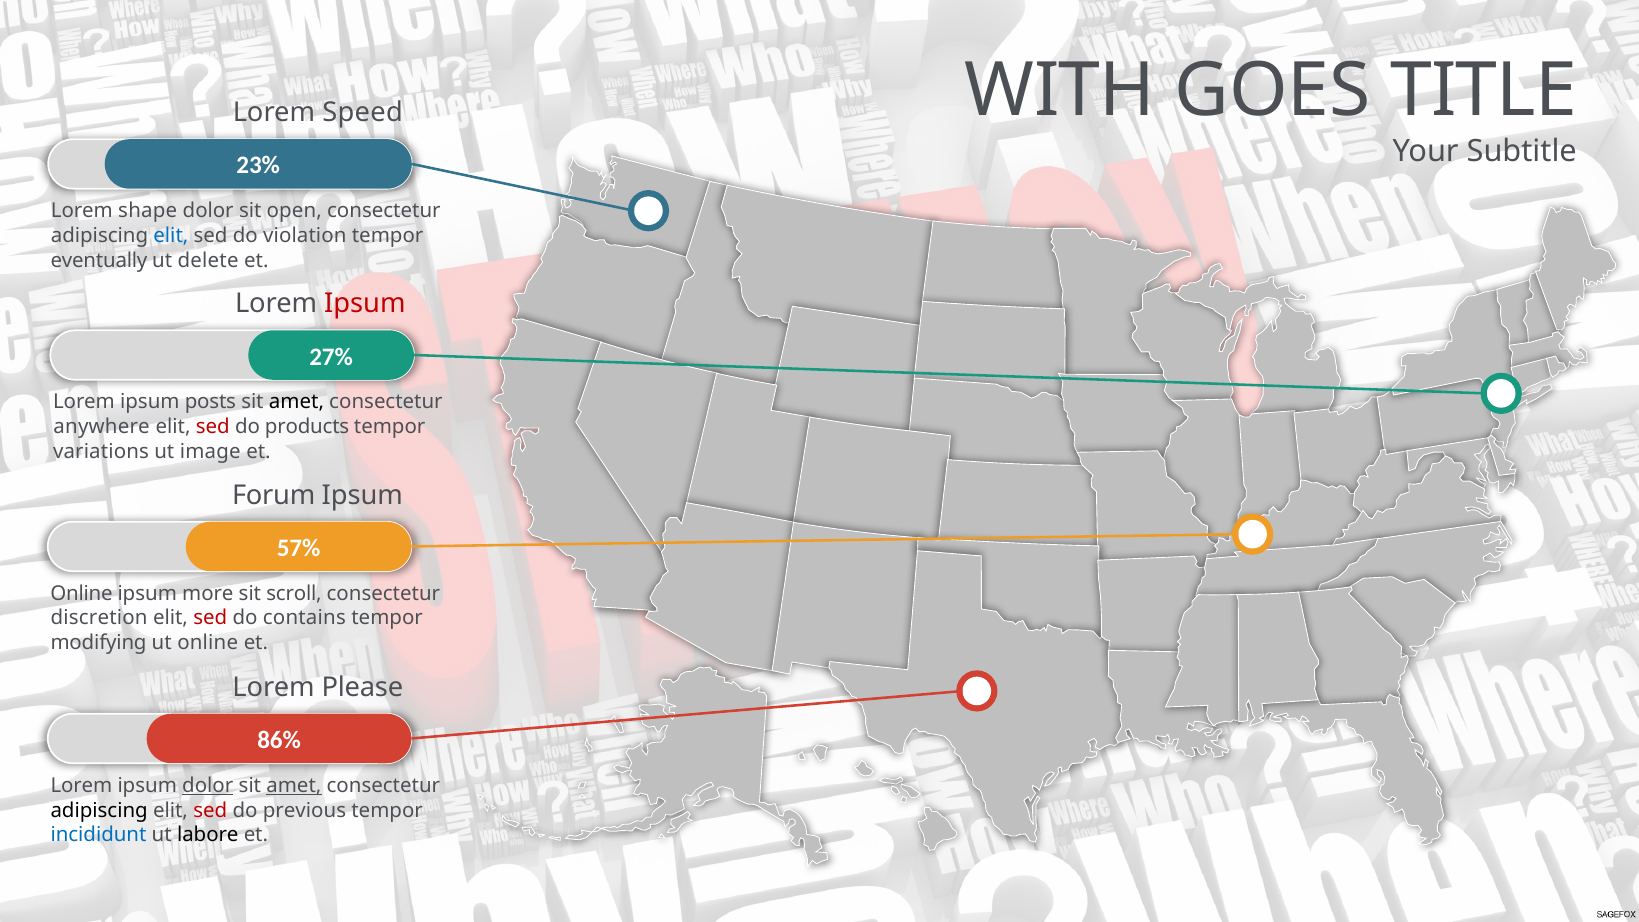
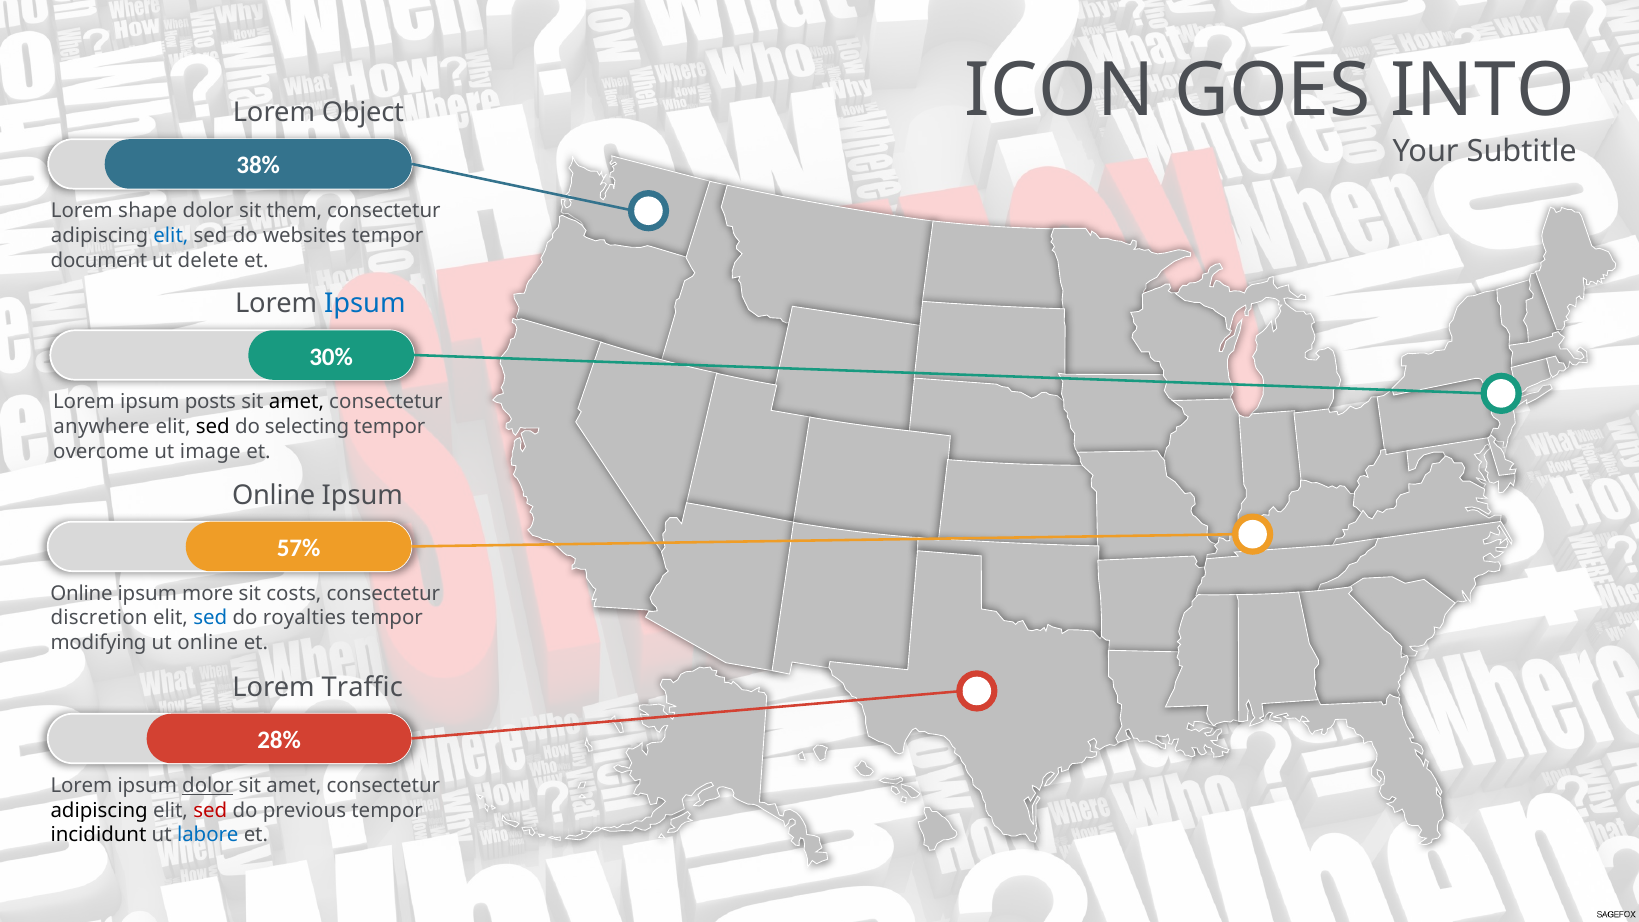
WITH: WITH -> ICON
TITLE: TITLE -> INTO
Speed: Speed -> Object
23%: 23% -> 38%
open: open -> them
violation: violation -> websites
eventually: eventually -> document
Ipsum at (365, 304) colour: red -> blue
27%: 27% -> 30%
sed at (213, 427) colour: red -> black
products: products -> selecting
variations: variations -> overcome
Forum at (274, 495): Forum -> Online
scroll: scroll -> costs
sed at (210, 618) colour: red -> blue
contains: contains -> royalties
Please: Please -> Traffic
86%: 86% -> 28%
amet at (294, 786) underline: present -> none
incididunt colour: blue -> black
labore colour: black -> blue
